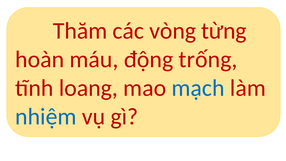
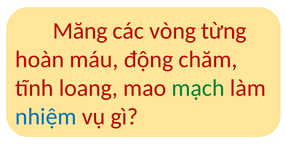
Thăm: Thăm -> Măng
trống: trống -> chăm
mạch colour: blue -> green
